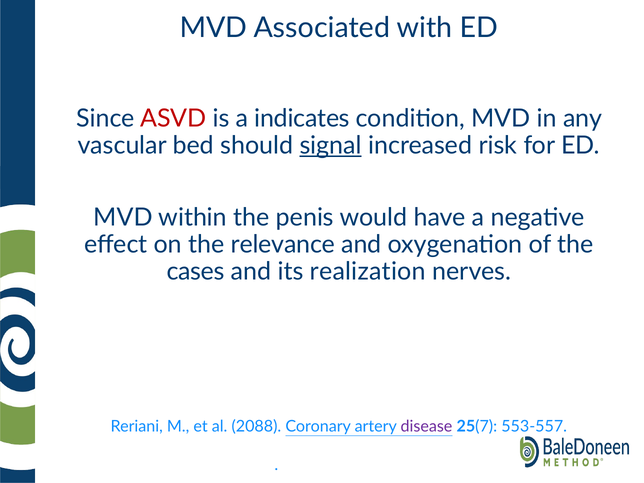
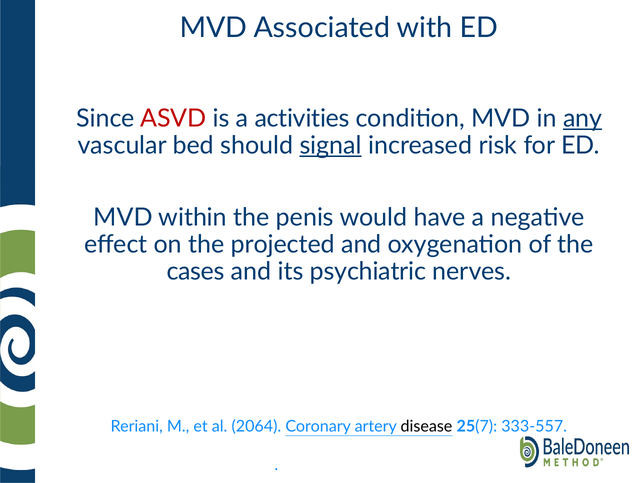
indicates: indicates -> activities
any underline: none -> present
relevance: relevance -> projected
realization: realization -> psychiatric
2088: 2088 -> 2064
disease colour: purple -> black
553-557: 553-557 -> 333-557
